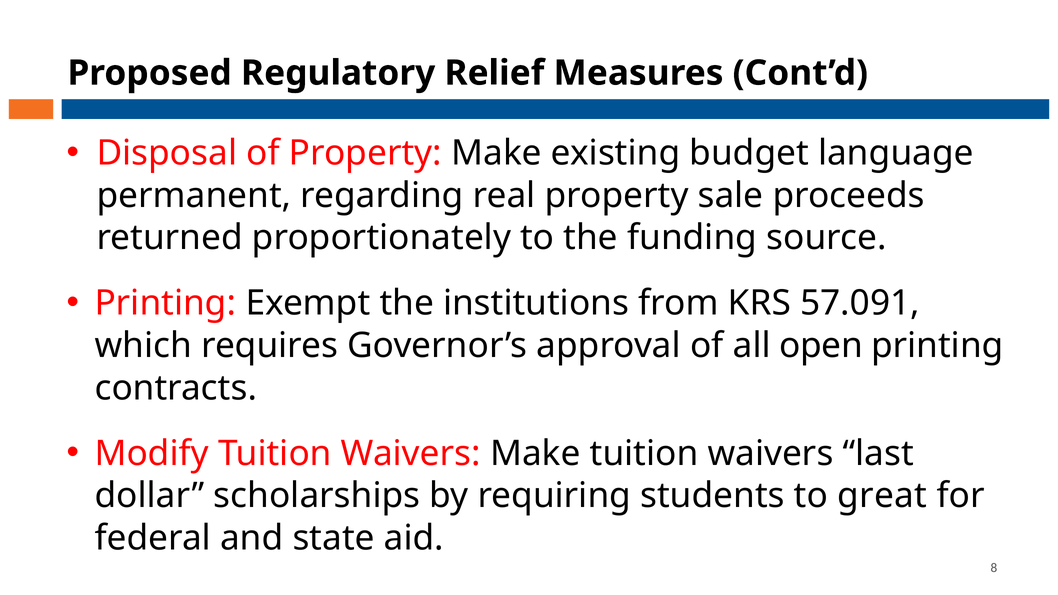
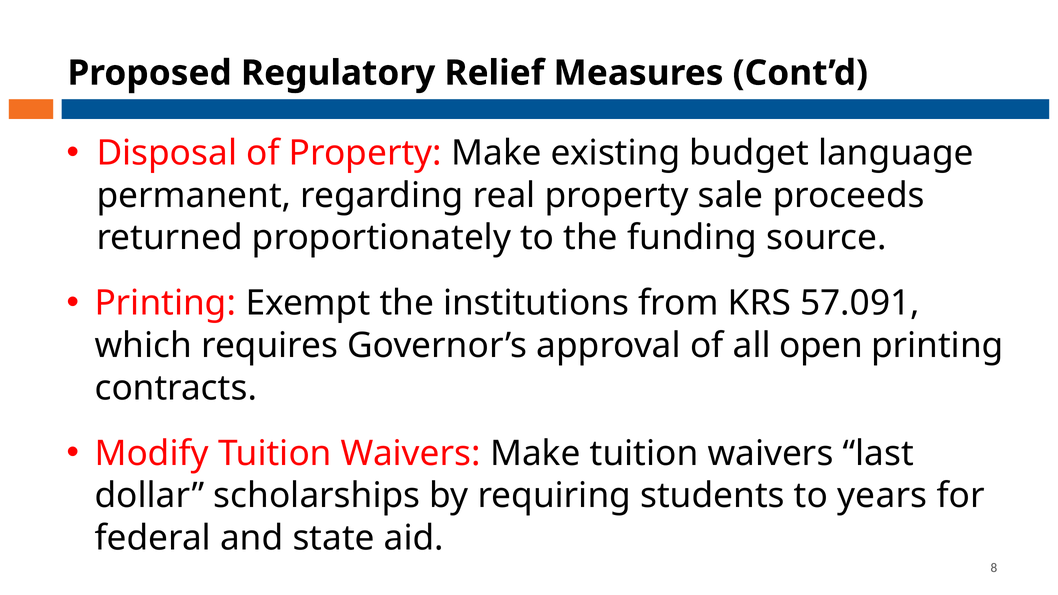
great: great -> years
